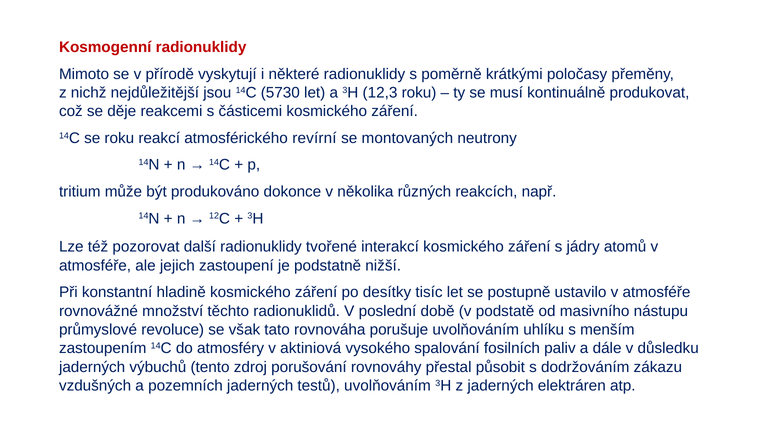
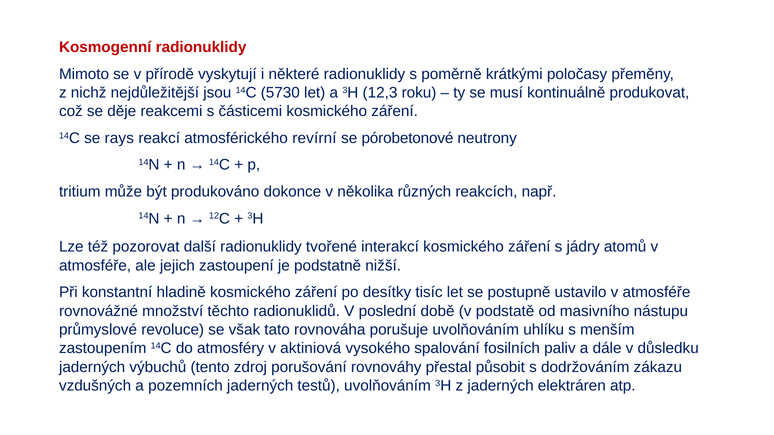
se roku: roku -> rays
montovaných: montovaných -> pórobetonové
